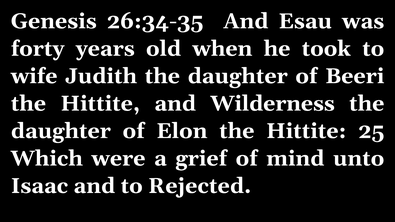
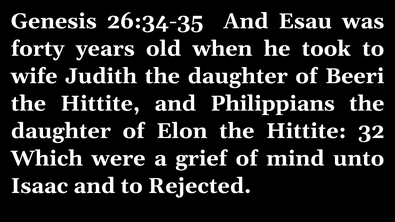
Wilderness: Wilderness -> Philippians
25: 25 -> 32
